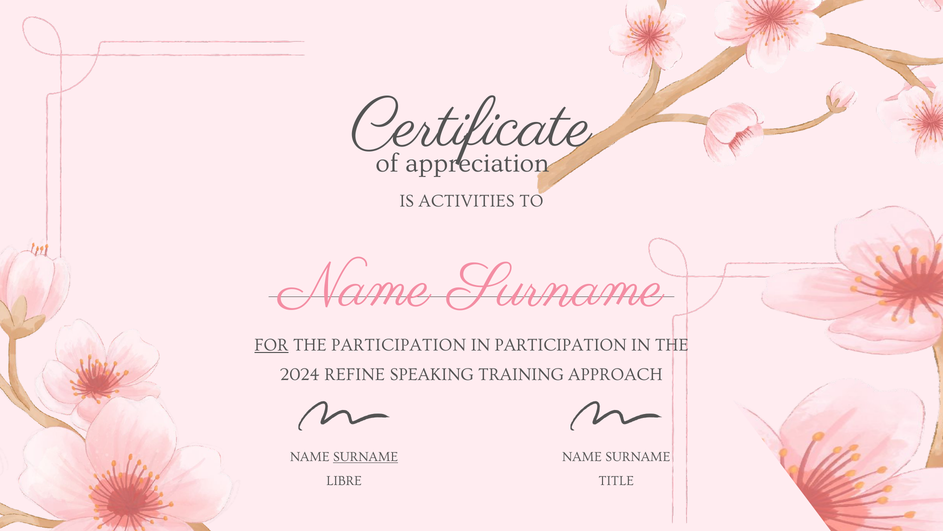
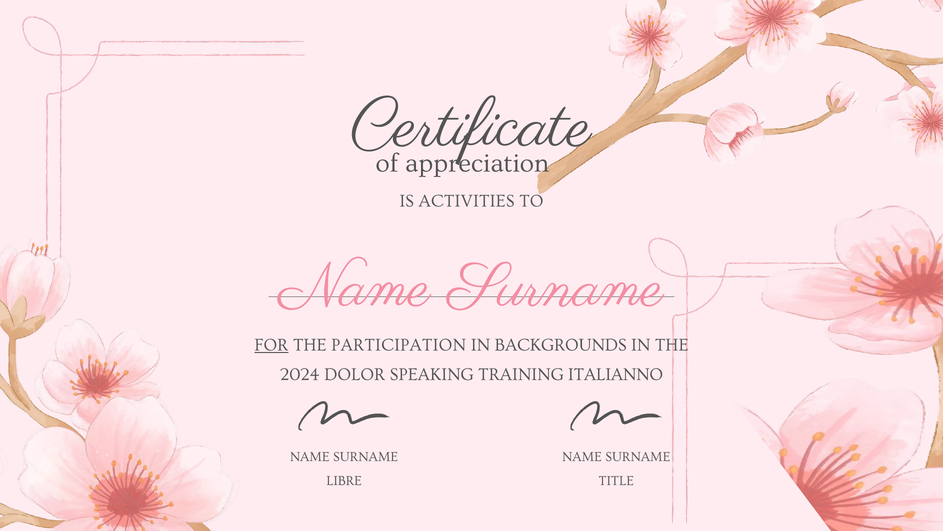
IN PARTICIPATION: PARTICIPATION -> BACKGROUNDS
REFINE: REFINE -> DOLOR
APPROACH: APPROACH -> ITALIANNO
SURNAME at (366, 456) underline: present -> none
